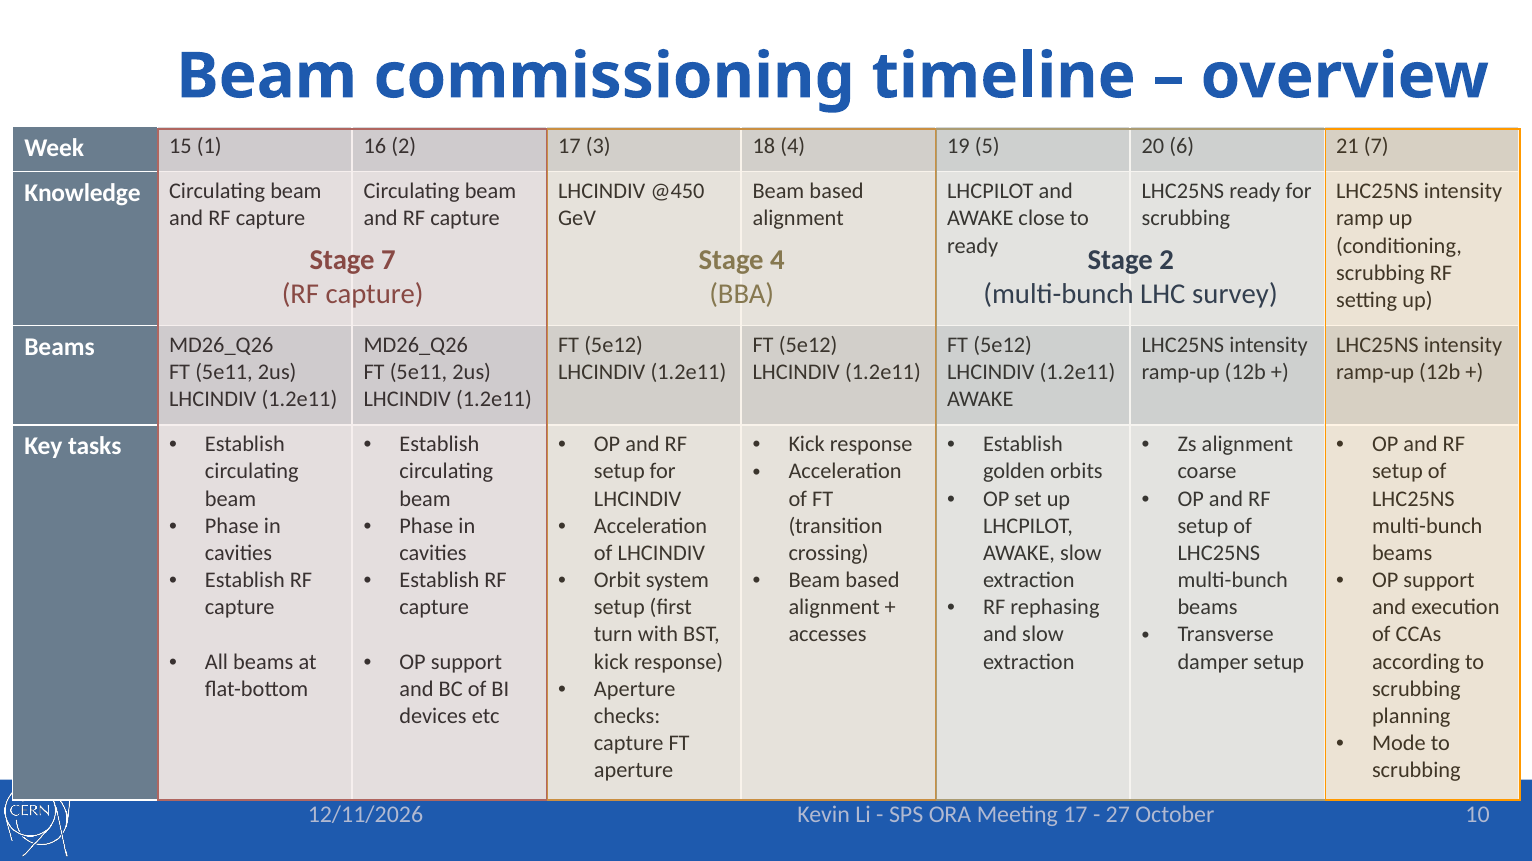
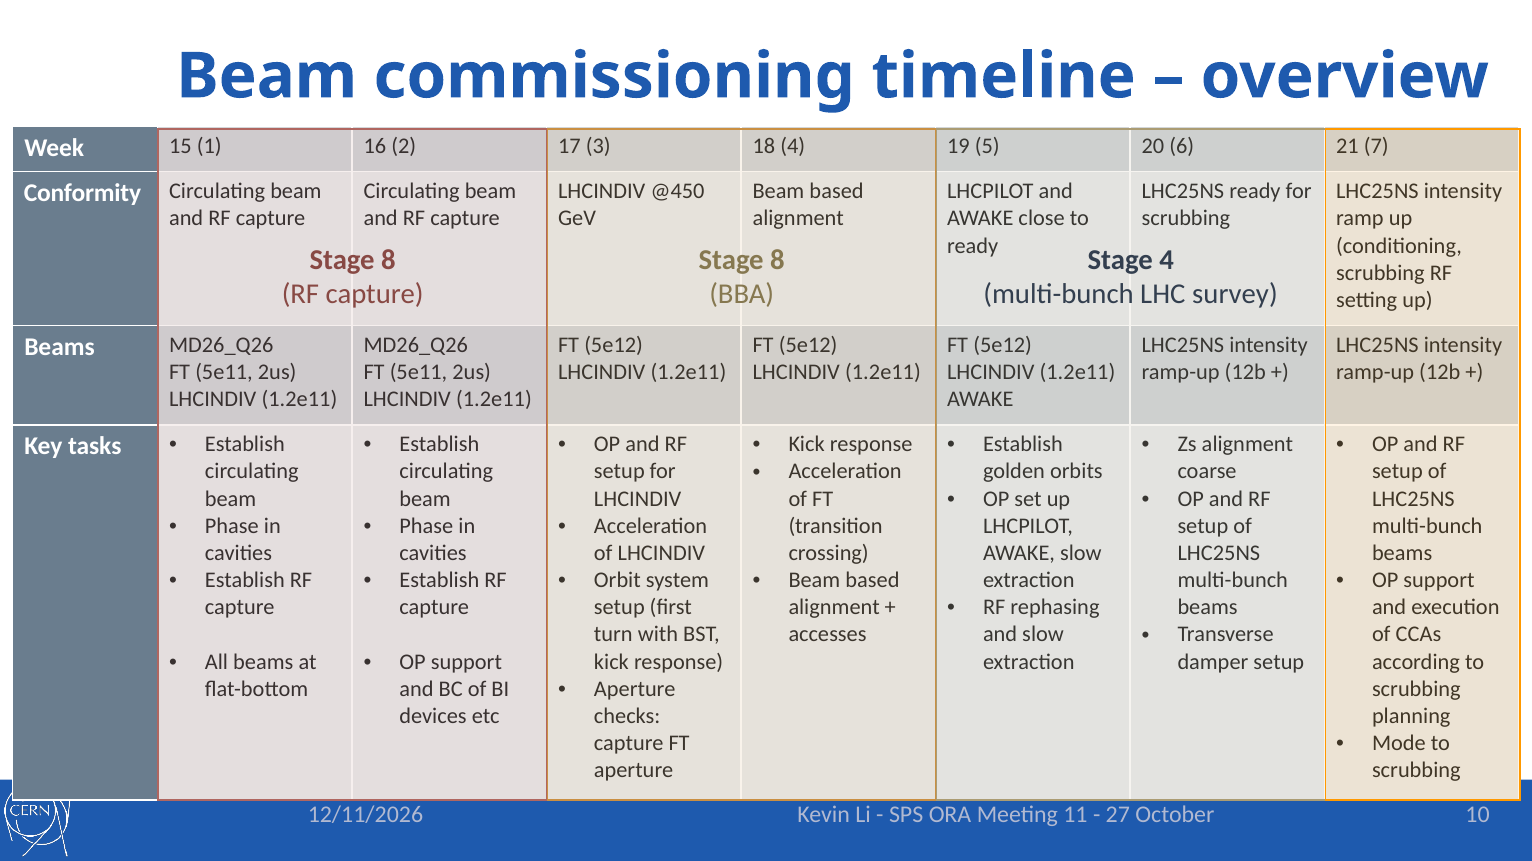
Knowledge: Knowledge -> Conformity
7 at (388, 260): 7 -> 8
4 at (778, 260): 4 -> 8
Stage 2: 2 -> 4
Meeting 17: 17 -> 11
